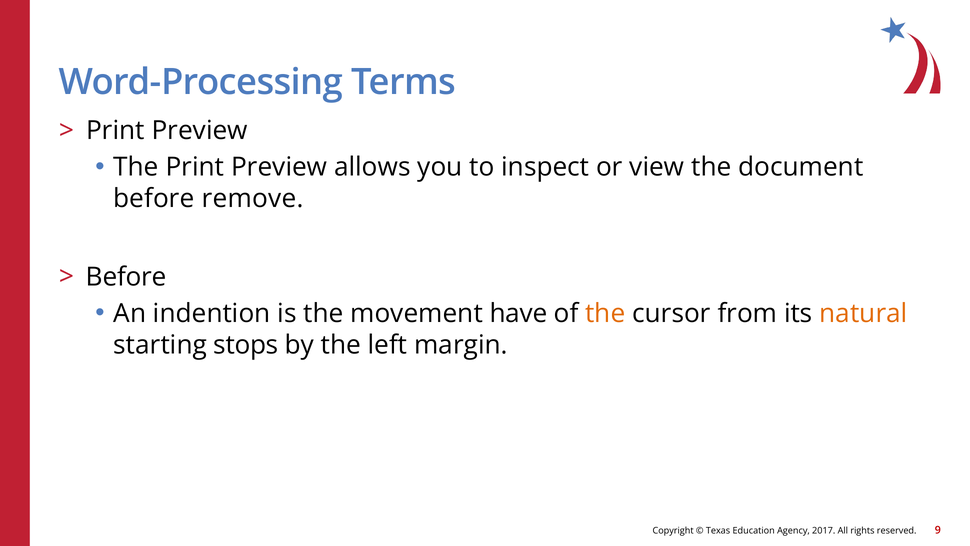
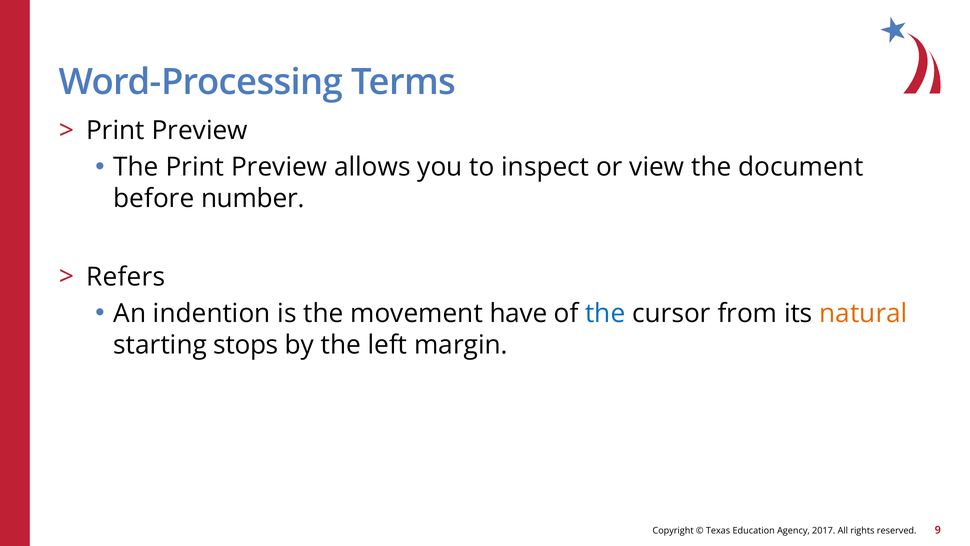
remove: remove -> number
Before at (126, 277): Before -> Refers
the at (605, 313) colour: orange -> blue
